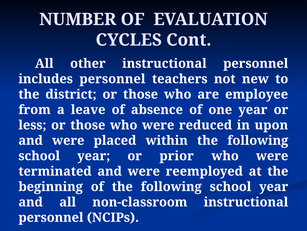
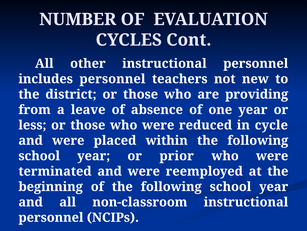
employee: employee -> providing
upon: upon -> cycle
